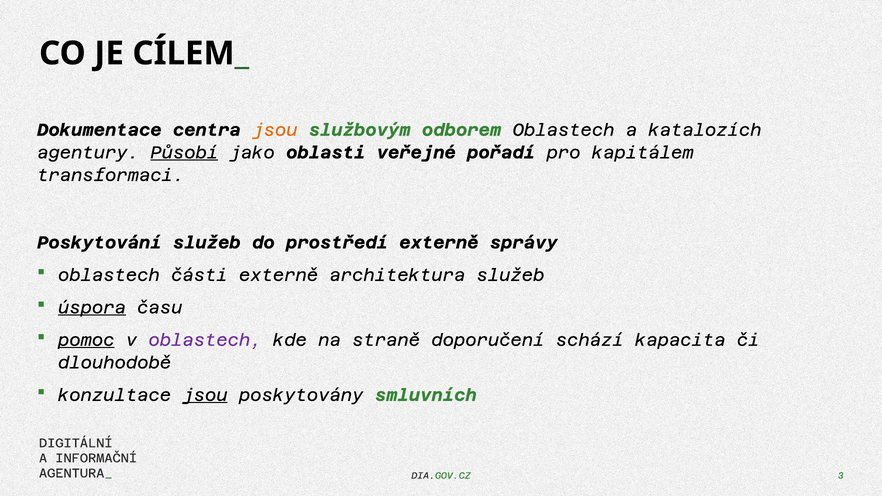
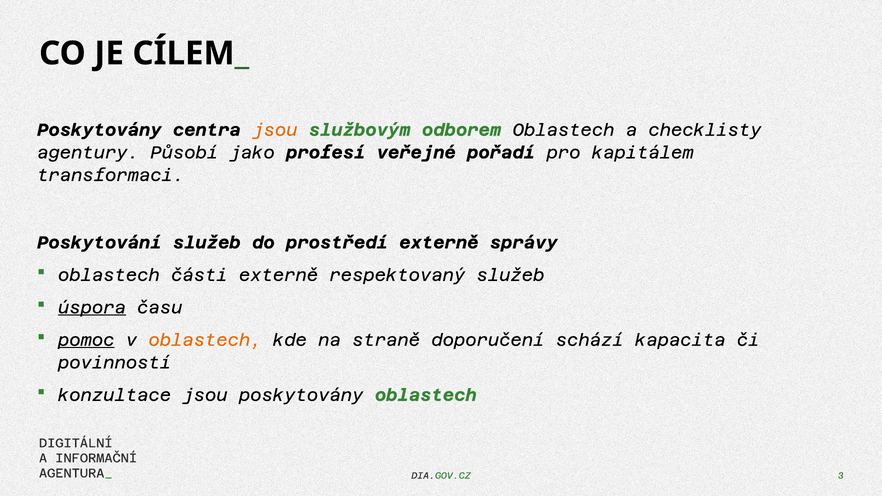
Dokumentace at (99, 130): Dokumentace -> Poskytovány
katalozích: katalozích -> checklisty
Působí underline: present -> none
oblasti: oblasti -> profesí
architektura: architektura -> respektovaný
oblastech at (205, 340) colour: purple -> orange
dlouhodobě: dlouhodobě -> povinností
jsou at (205, 395) underline: present -> none
poskytovány smluvních: smluvních -> oblastech
